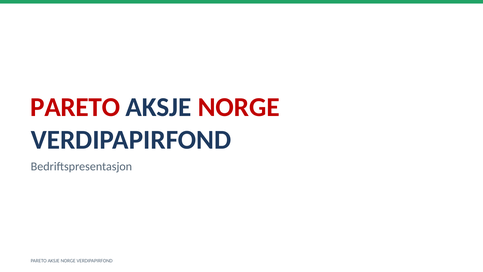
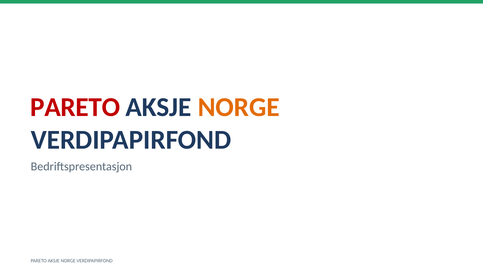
NORGE at (239, 107) colour: red -> orange
